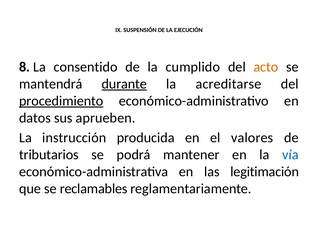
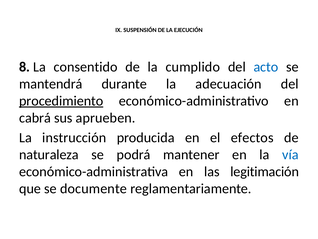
acto colour: orange -> blue
durante underline: present -> none
acreditarse: acreditarse -> adecuación
datos: datos -> cabrá
valores: valores -> efectos
tributarios: tributarios -> naturaleza
reclamables: reclamables -> documente
